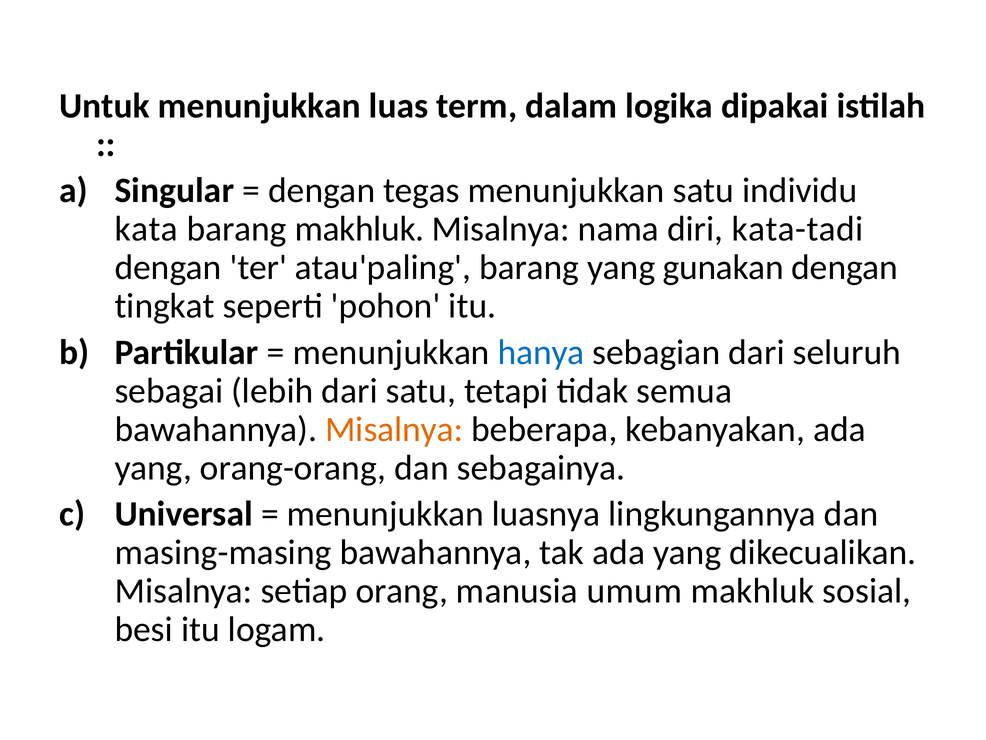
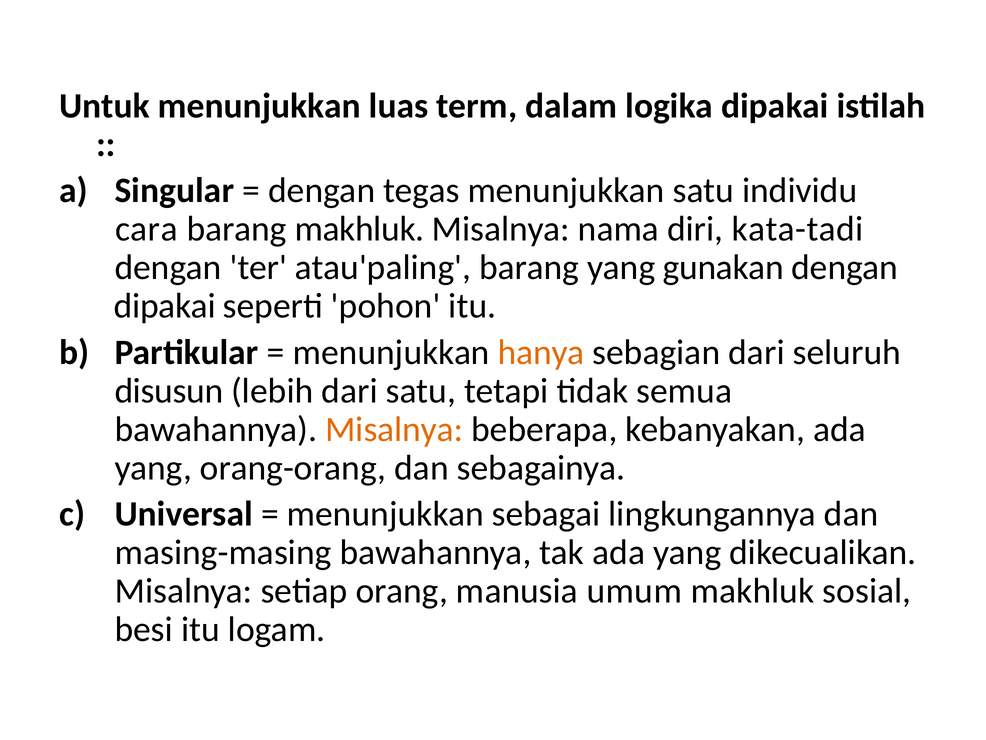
kata: kata -> cara
tingkat at (165, 306): tingkat -> dipakai
hanya colour: blue -> orange
sebagai: sebagai -> disusun
luasnya: luasnya -> sebagai
